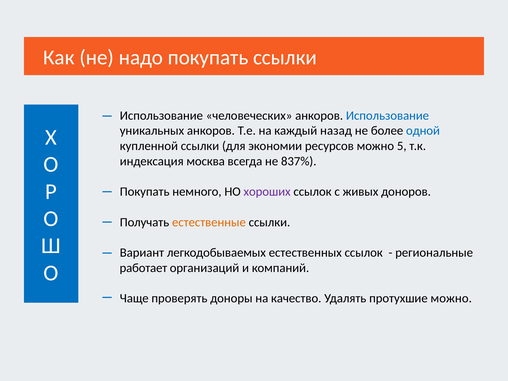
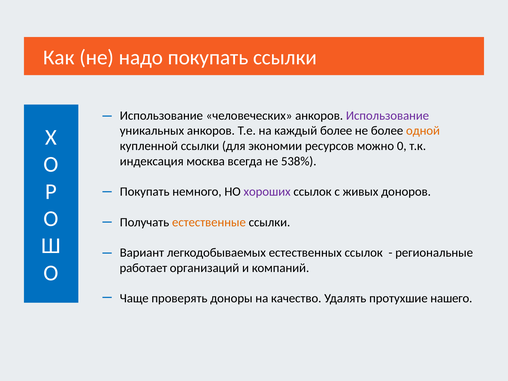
Использование at (387, 116) colour: blue -> purple
каждый назад: назад -> более
одной colour: blue -> orange
5: 5 -> 0
837%: 837% -> 538%
протухшие можно: можно -> нашего
